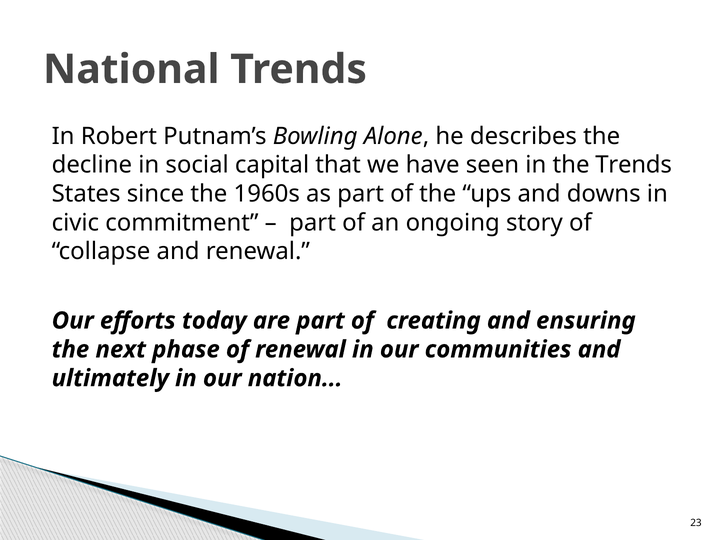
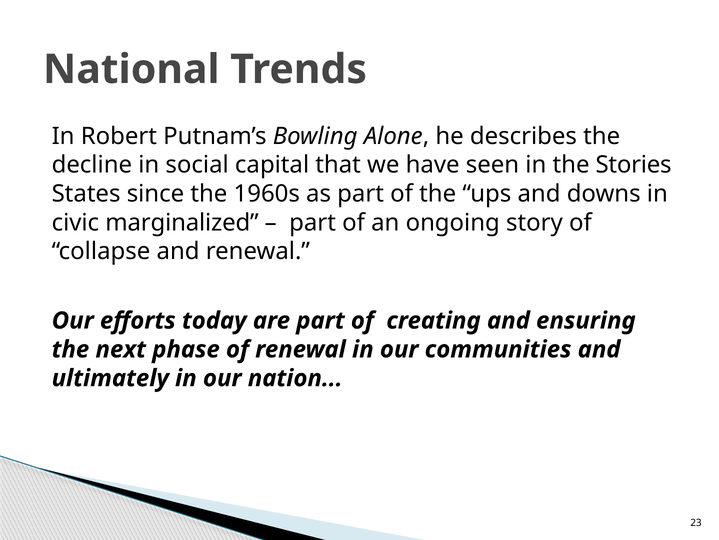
the Trends: Trends -> Stories
commitment: commitment -> marginalized
